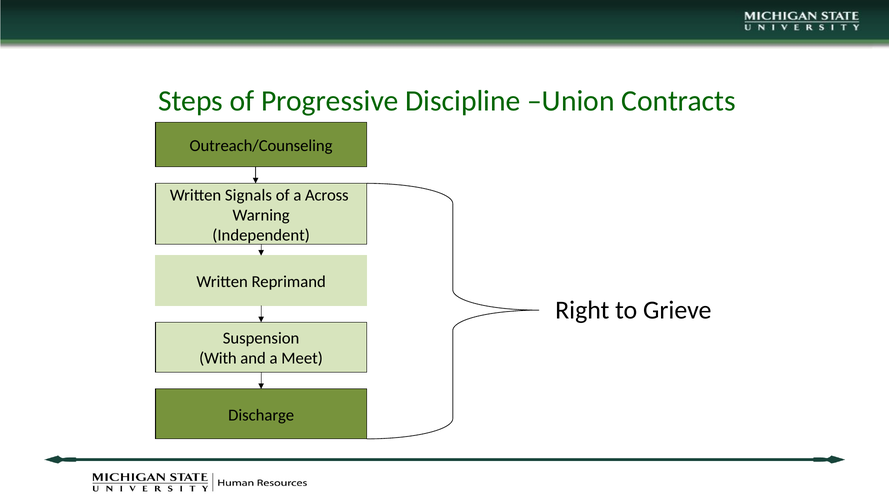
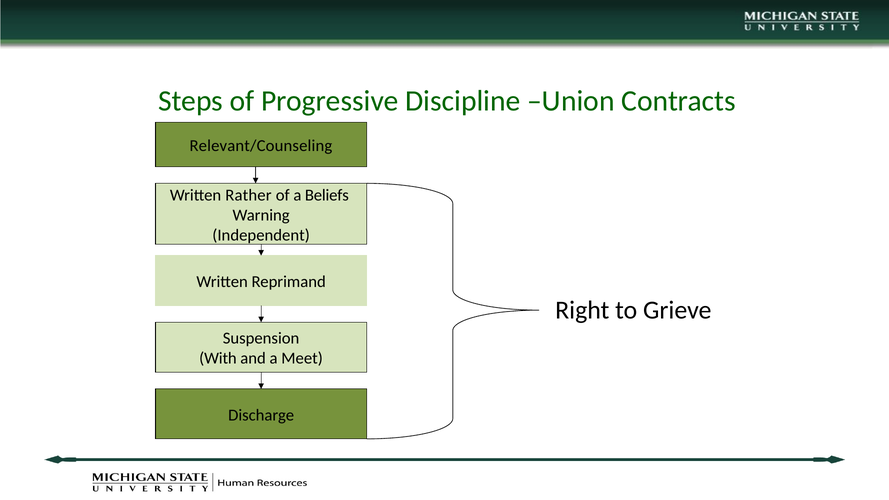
Outreach/Counseling: Outreach/Counseling -> Relevant/Counseling
Signals: Signals -> Rather
Across: Across -> Beliefs
